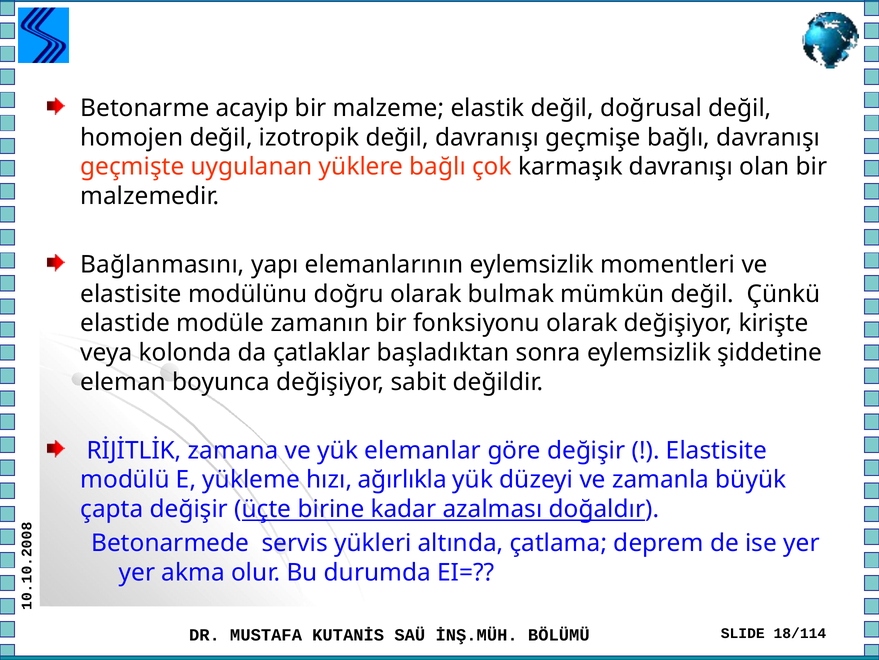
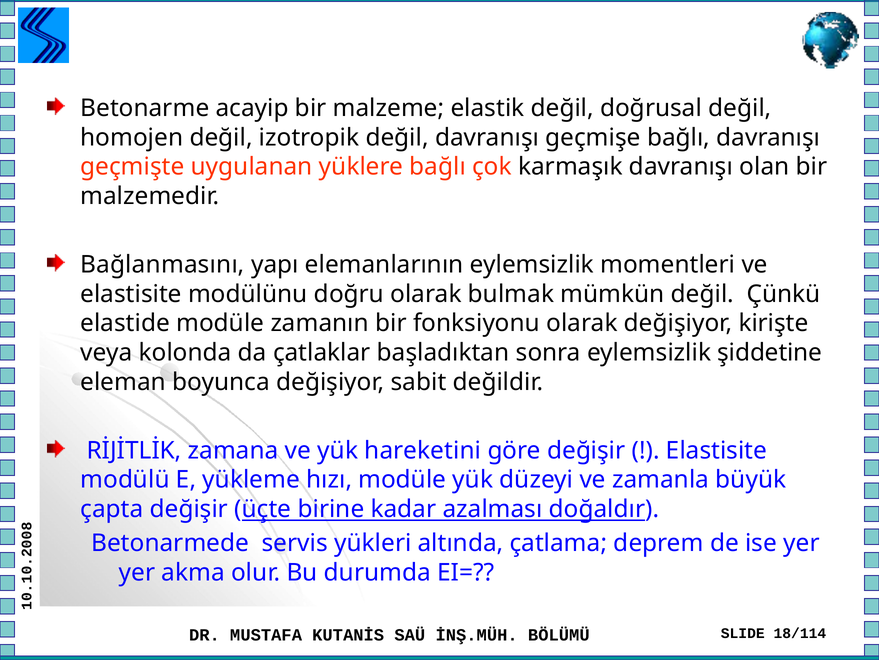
elemanlar: elemanlar -> hareketini
hızı ağırlıkla: ağırlıkla -> modüle
